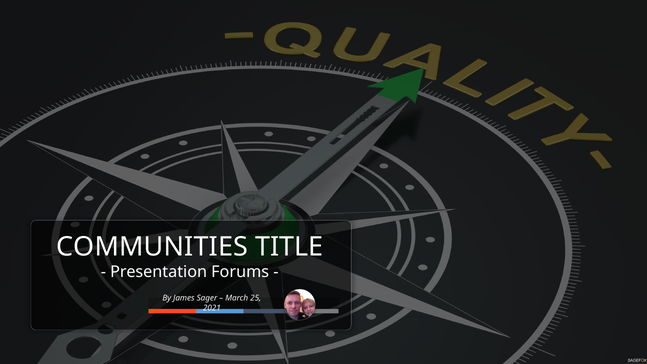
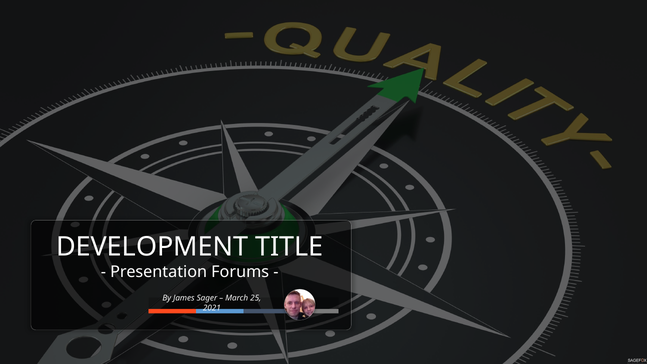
COMMUNITIES: COMMUNITIES -> DEVELOPMENT
